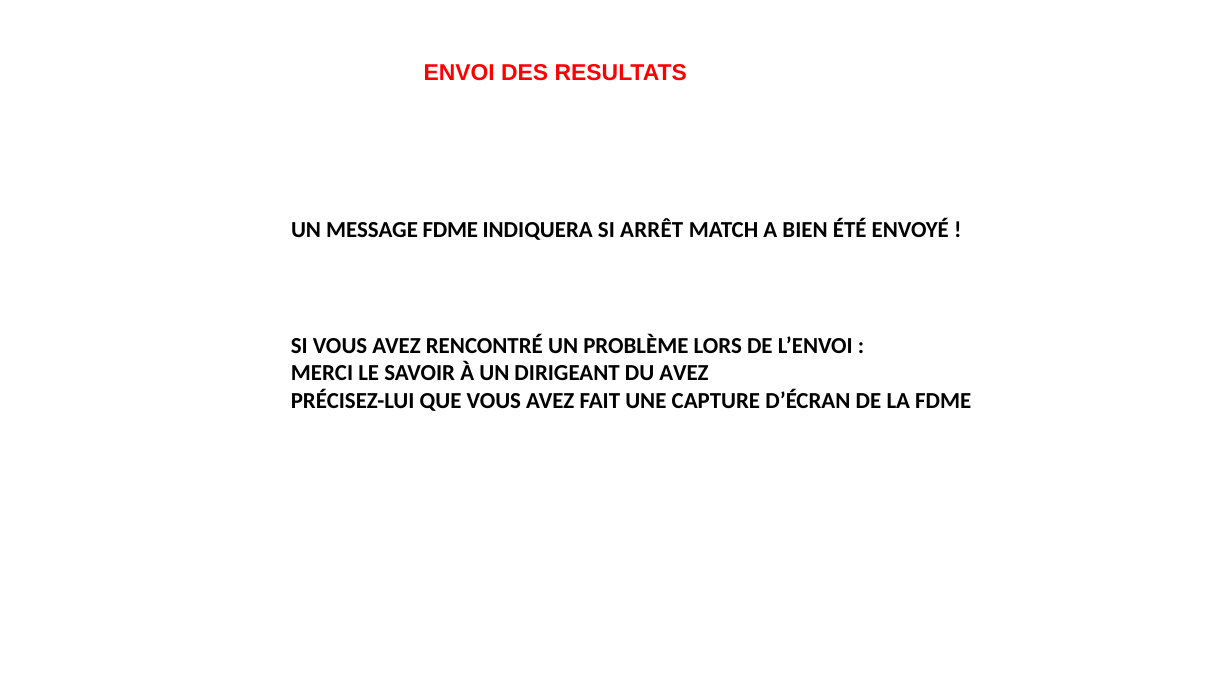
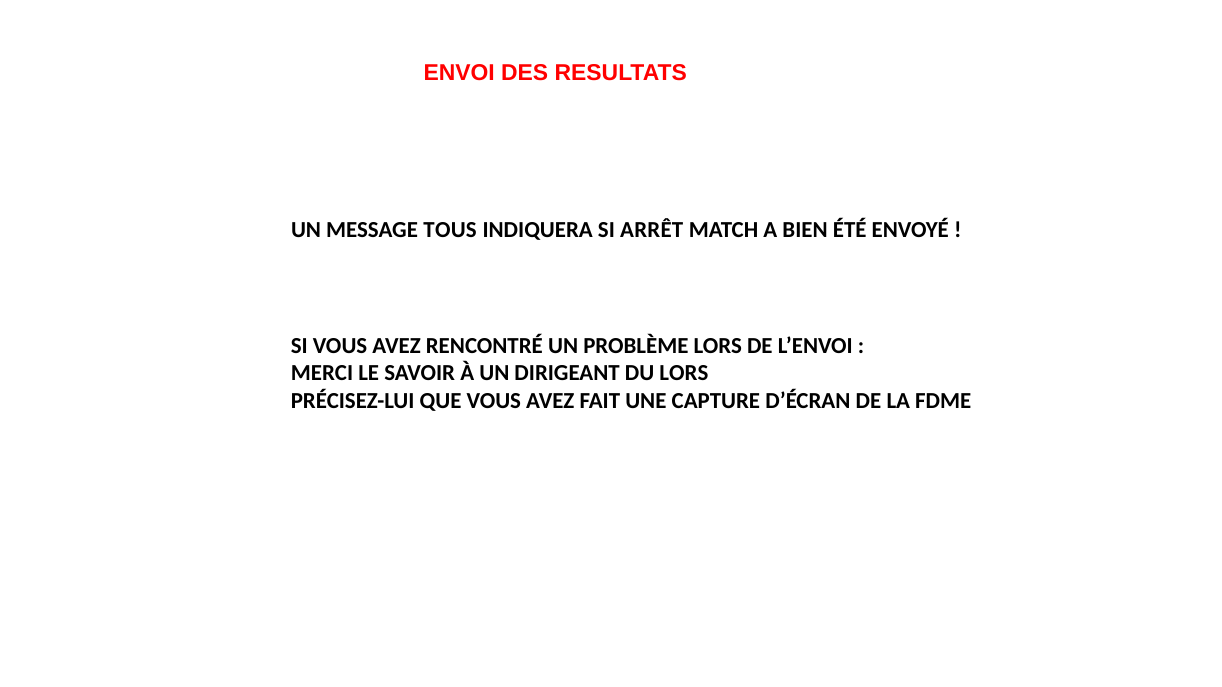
MESSAGE FDME: FDME -> TOUS
DU AVEZ: AVEZ -> LORS
